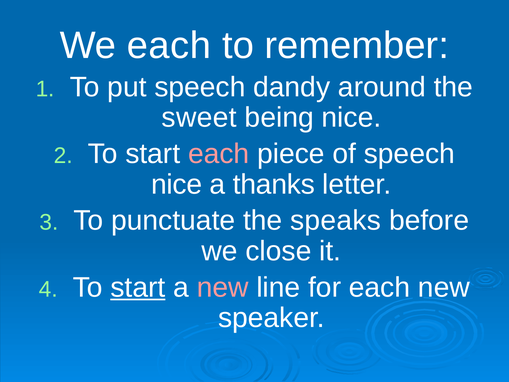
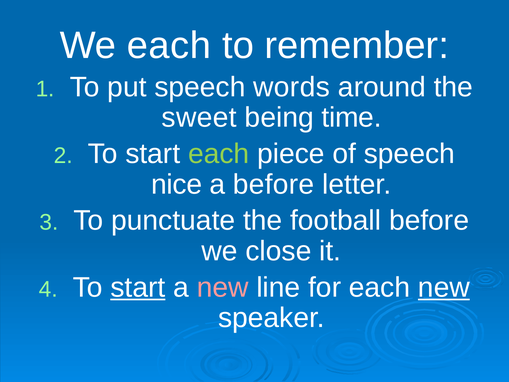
dandy: dandy -> words
being nice: nice -> time
each at (219, 154) colour: pink -> light green
a thanks: thanks -> before
speaks: speaks -> football
new at (444, 287) underline: none -> present
